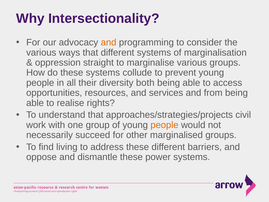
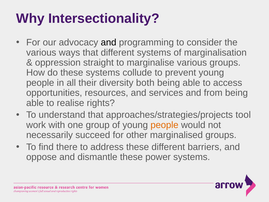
and at (109, 42) colour: orange -> black
civil: civil -> tool
living: living -> there
